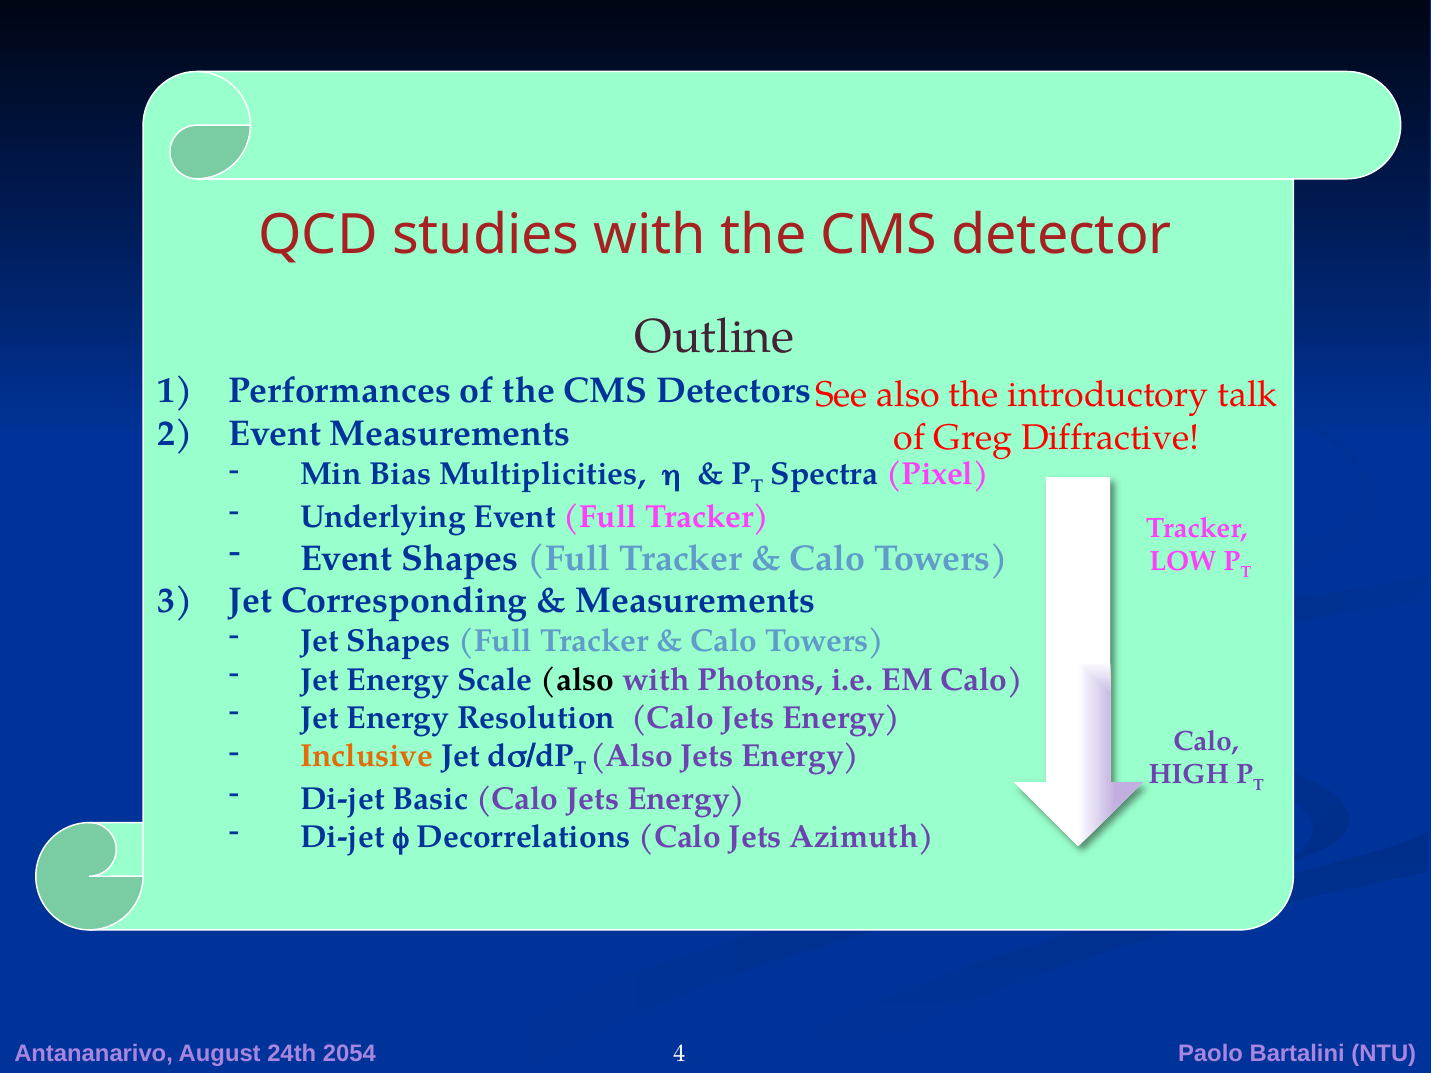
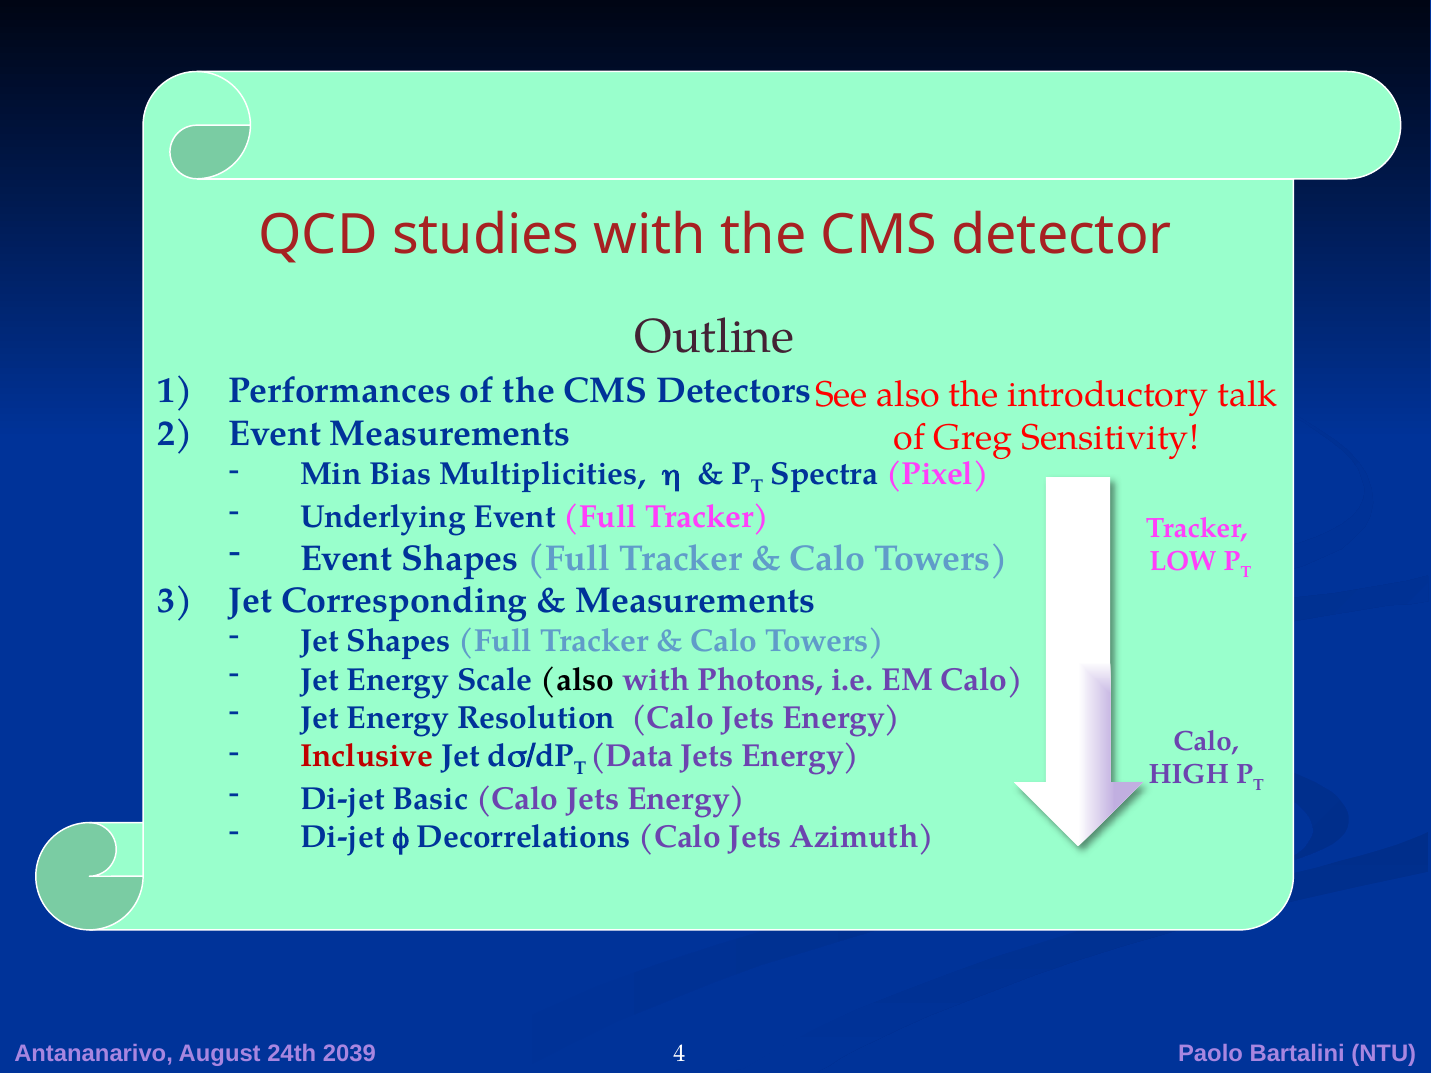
Diffractive: Diffractive -> Sensitivity
Inclusive colour: orange -> red
Also at (632, 756): Also -> Data
2054: 2054 -> 2039
